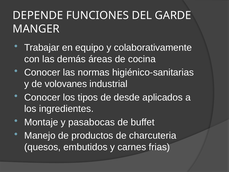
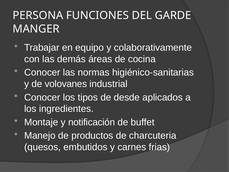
DEPENDE: DEPENDE -> PERSONA
pasabocas: pasabocas -> notificación
